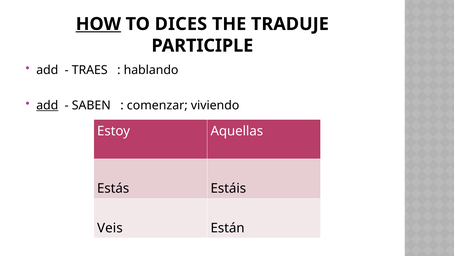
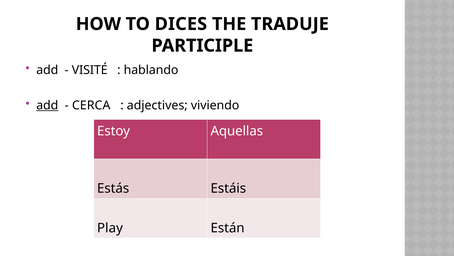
HOW underline: present -> none
TRAES: TRAES -> VISITÉ
SABEN: SABEN -> CERCA
comenzar: comenzar -> adjectives
Veis: Veis -> Play
